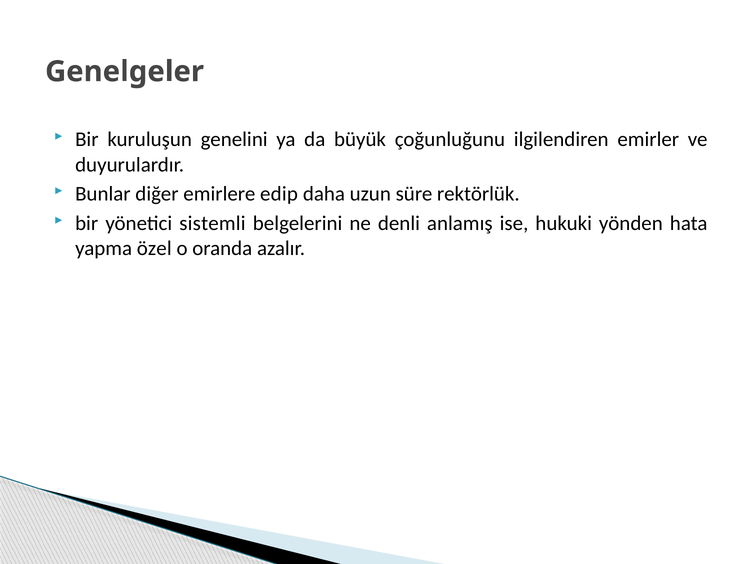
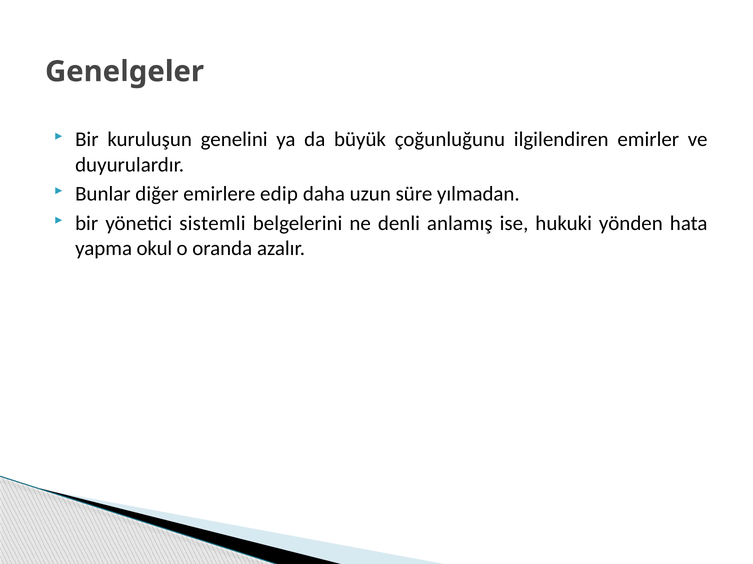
rektörlük: rektörlük -> yılmadan
özel: özel -> okul
